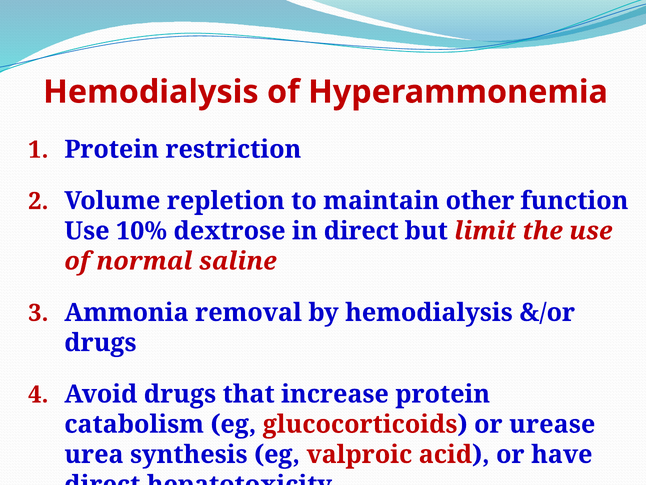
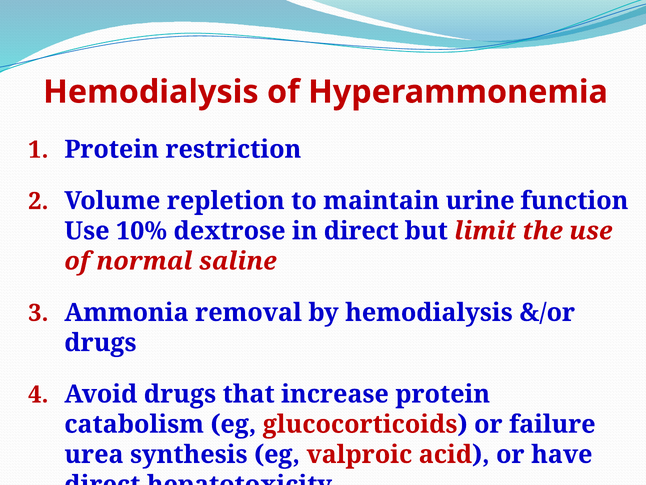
other: other -> urine
urease: urease -> failure
